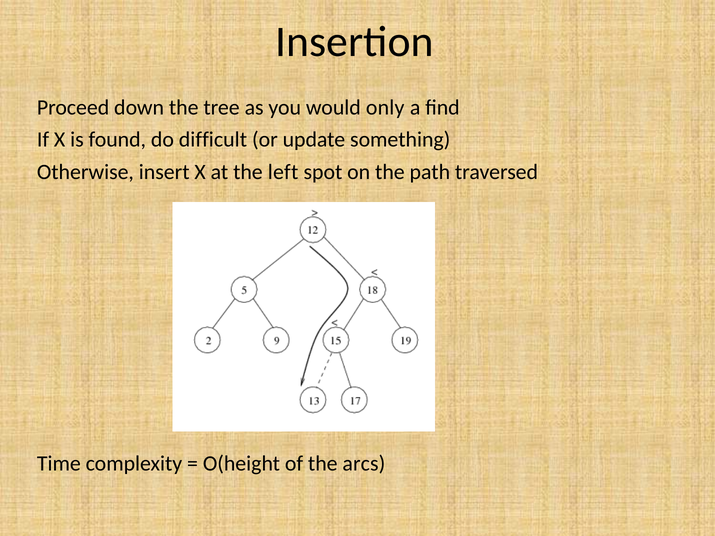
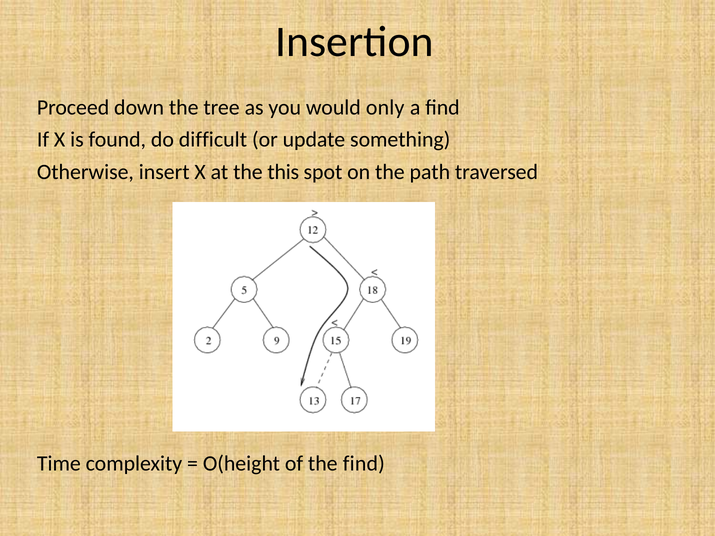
left: left -> this
the arcs: arcs -> find
